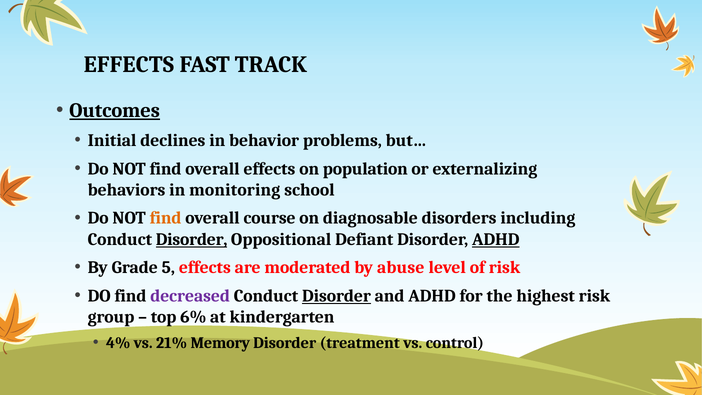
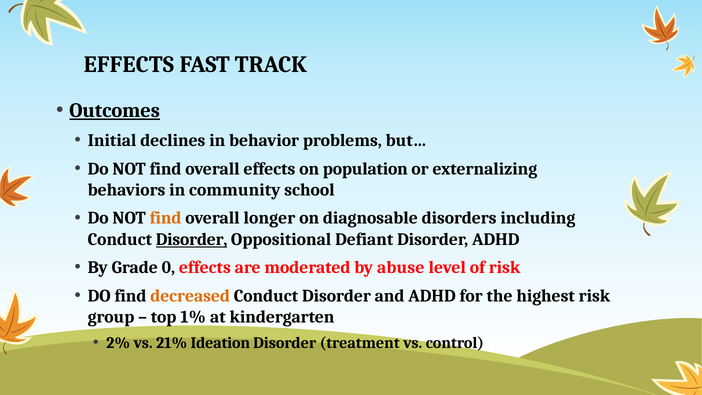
monitoring: monitoring -> community
course: course -> longer
ADHD at (496, 239) underline: present -> none
5: 5 -> 0
decreased colour: purple -> orange
Disorder at (336, 296) underline: present -> none
6%: 6% -> 1%
4%: 4% -> 2%
Memory: Memory -> Ideation
